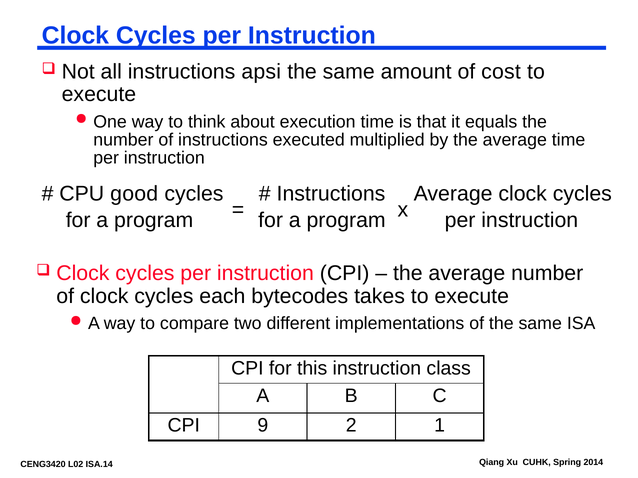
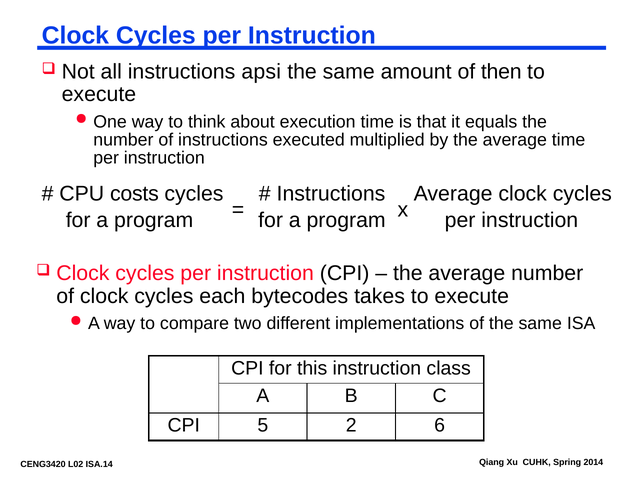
cost: cost -> then
good: good -> costs
9: 9 -> 5
1: 1 -> 6
